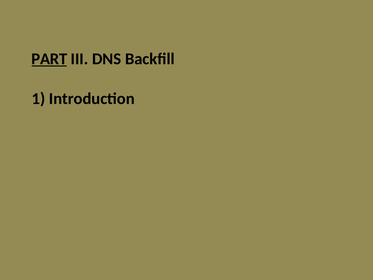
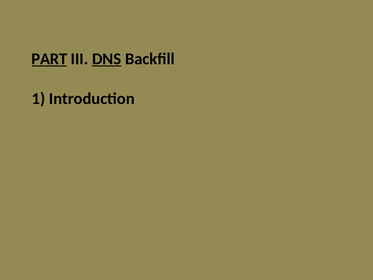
DNS underline: none -> present
